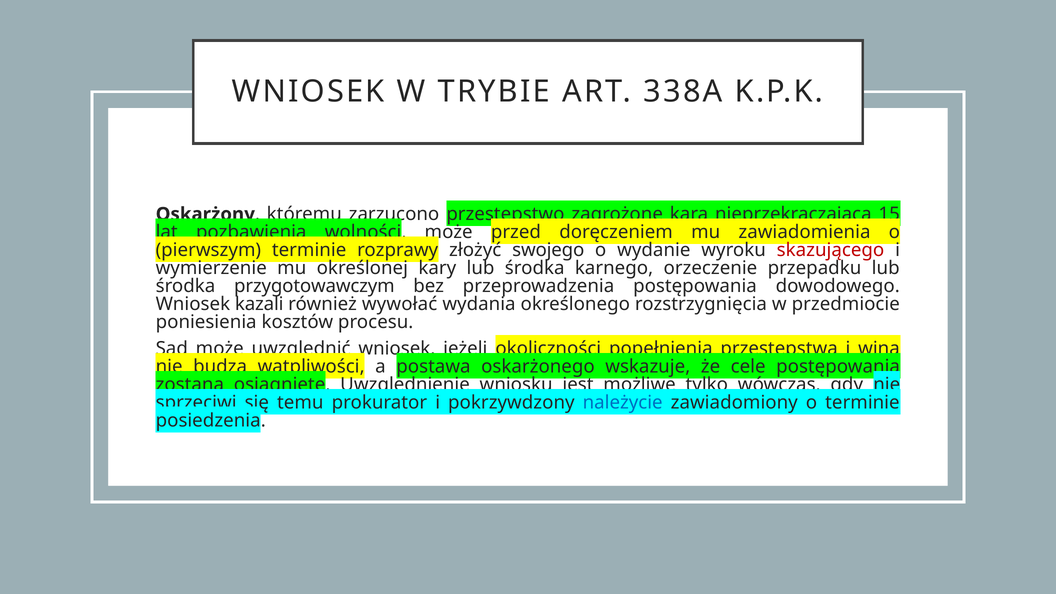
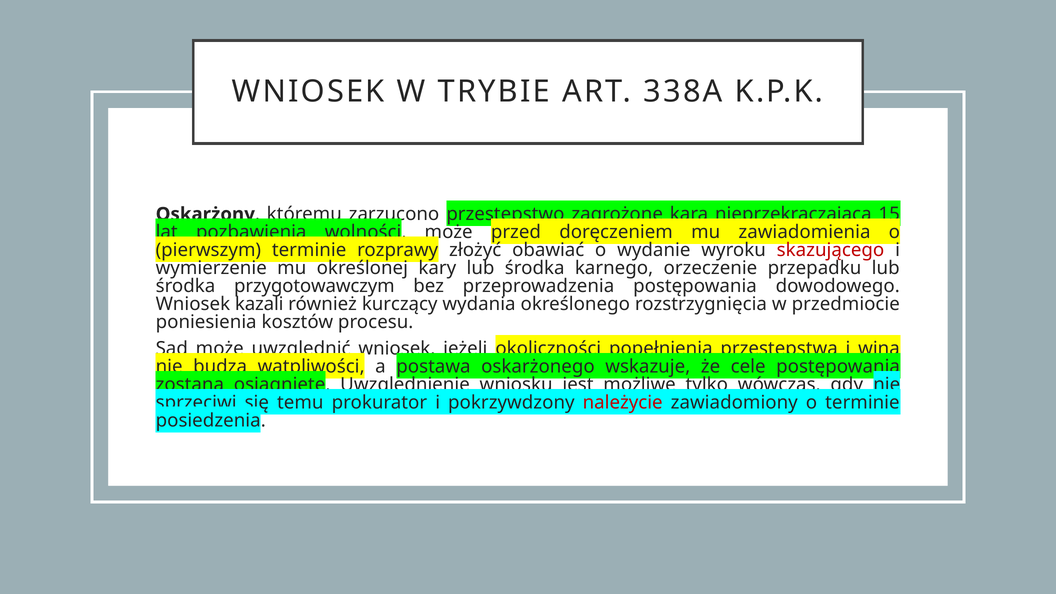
swojego: swojego -> obawiać
wywołać: wywołać -> kurczący
należycie colour: blue -> red
